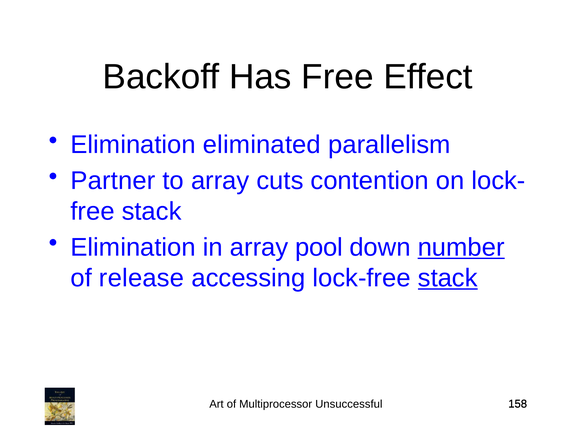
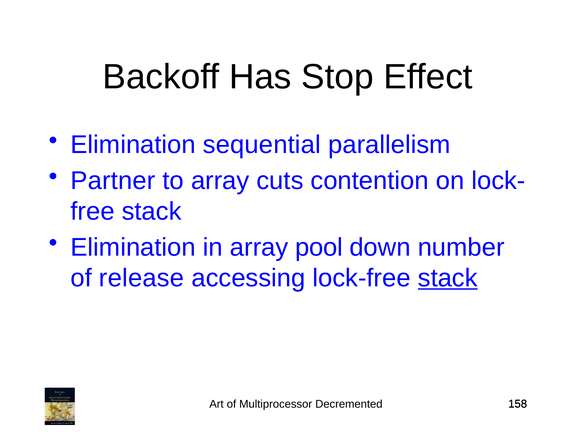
Has Free: Free -> Stop
eliminated: eliminated -> sequential
number underline: present -> none
Unsuccessful: Unsuccessful -> Decremented
